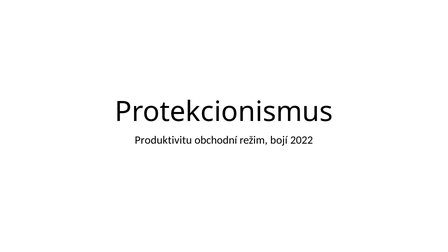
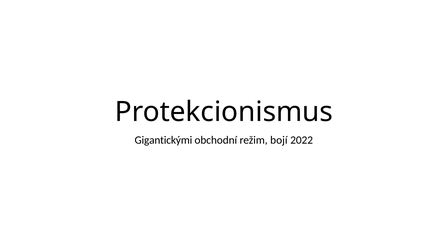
Produktivitu: Produktivitu -> Gigantickými
